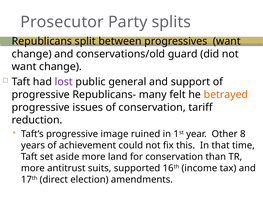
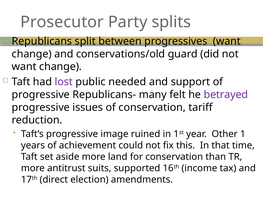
general: general -> needed
betrayed colour: orange -> purple
8: 8 -> 1
